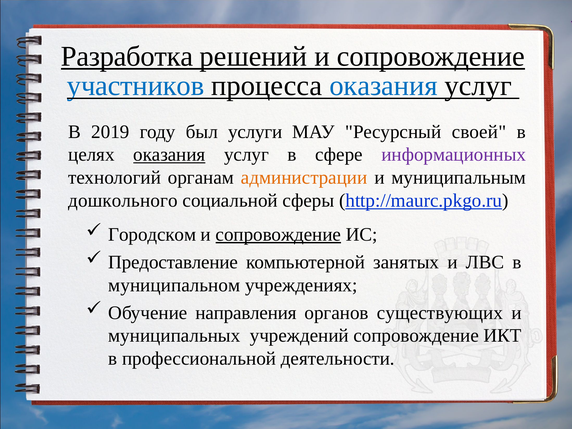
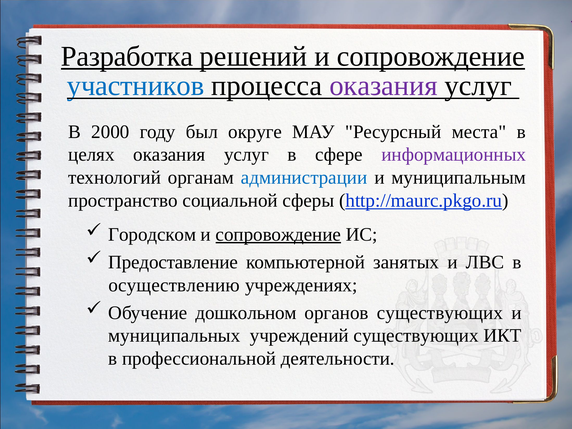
оказания at (383, 86) colour: blue -> purple
2019: 2019 -> 2000
услуги: услуги -> округе
своей: своей -> места
оказания at (169, 155) underline: present -> none
администрации colour: orange -> blue
дошкольного: дошкольного -> пространство
муниципальном: муниципальном -> осуществлению
направления: направления -> дошкольном
учреждений сопровождение: сопровождение -> существующих
